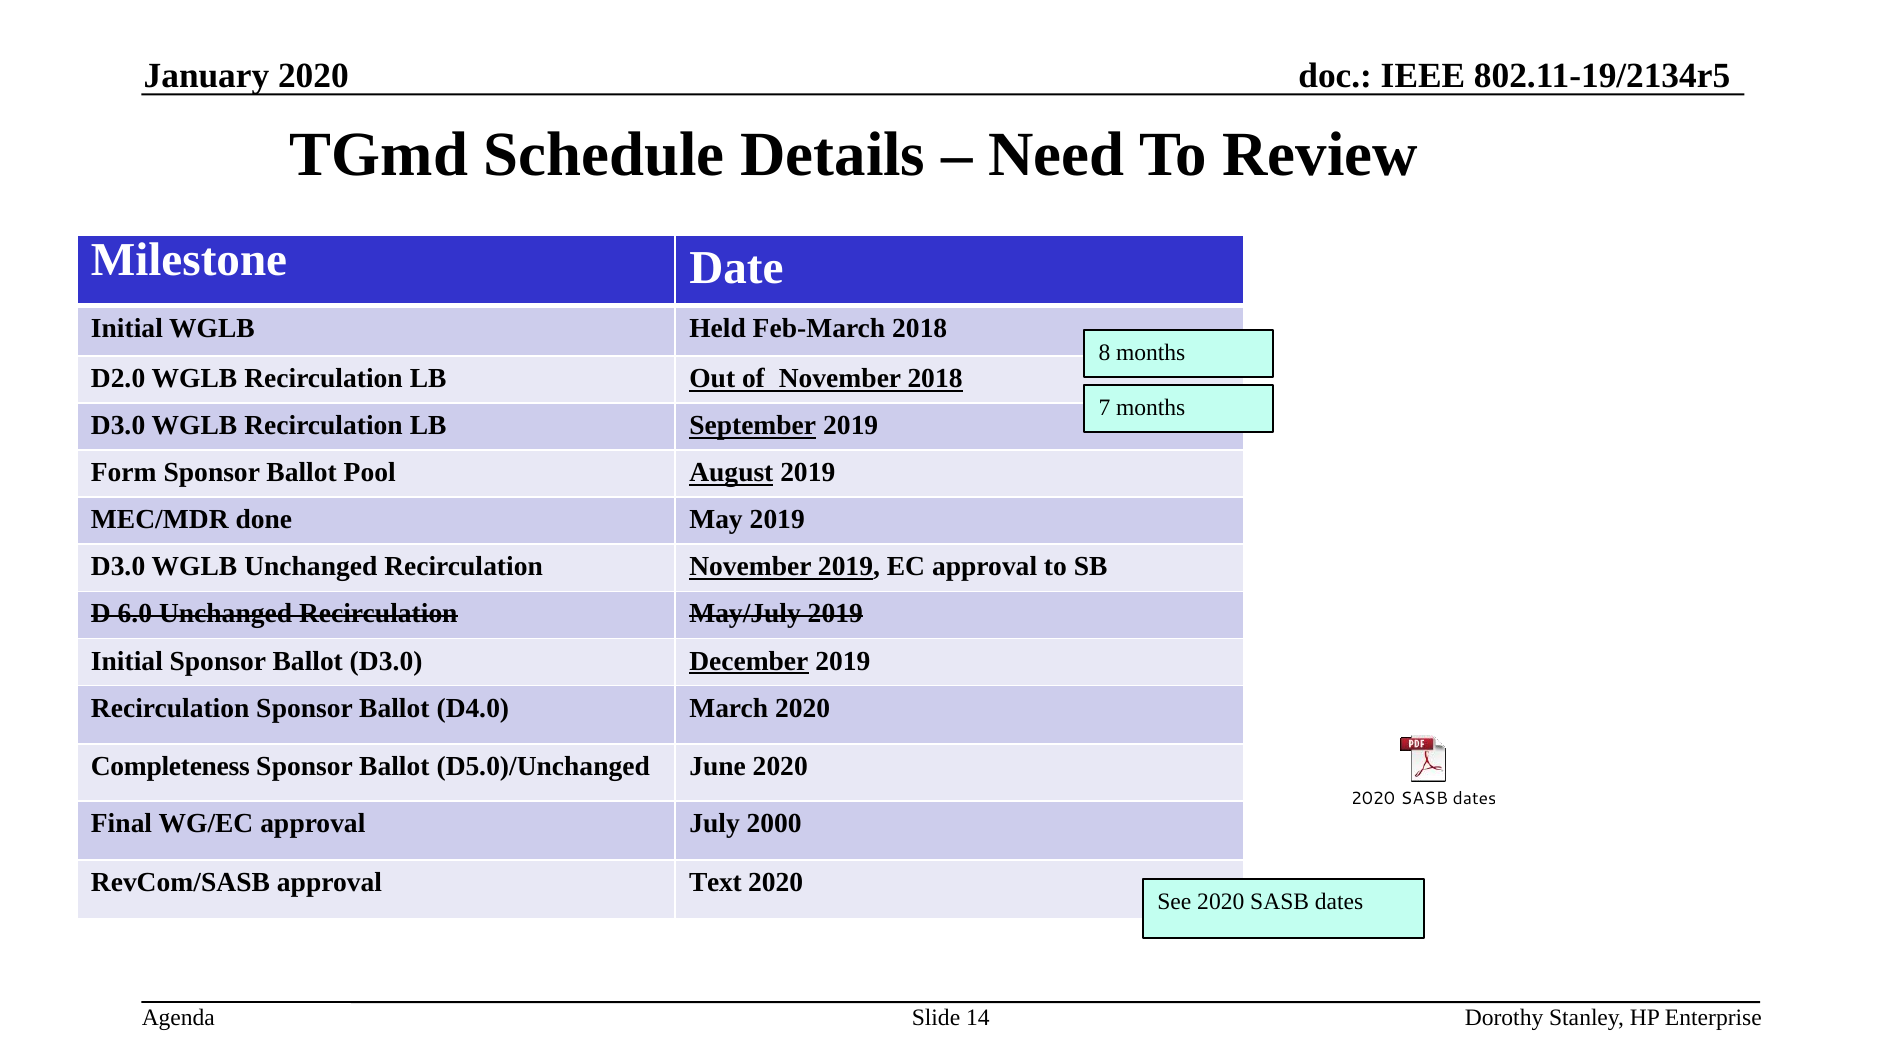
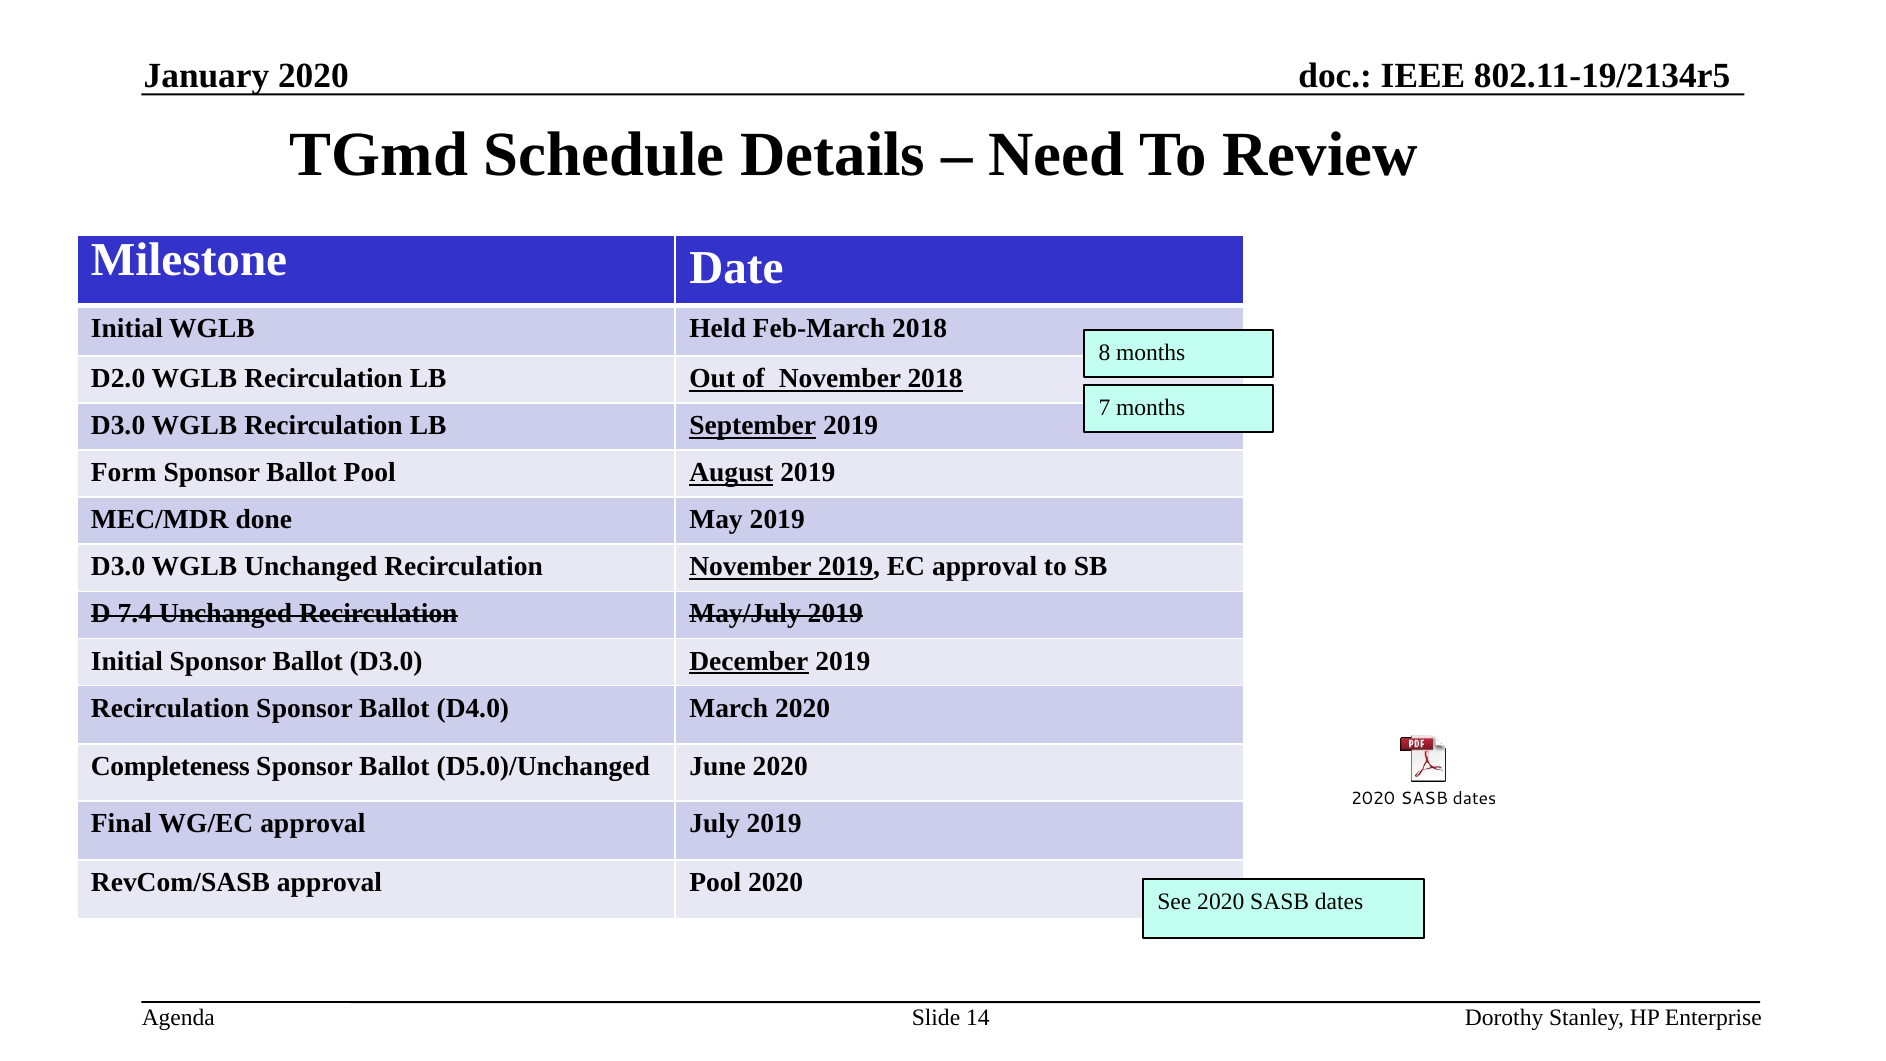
6.0: 6.0 -> 7.4
July 2000: 2000 -> 2019
approval Text: Text -> Pool
